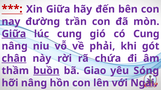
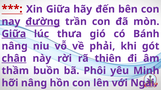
đường underline: none -> present
lúc cung: cung -> thưa
có Cung: Cung -> Bánh
chứa: chứa -> thiên
buồn underline: present -> none
Giao: Giao -> Phôi
Sóng: Sóng -> Minh
